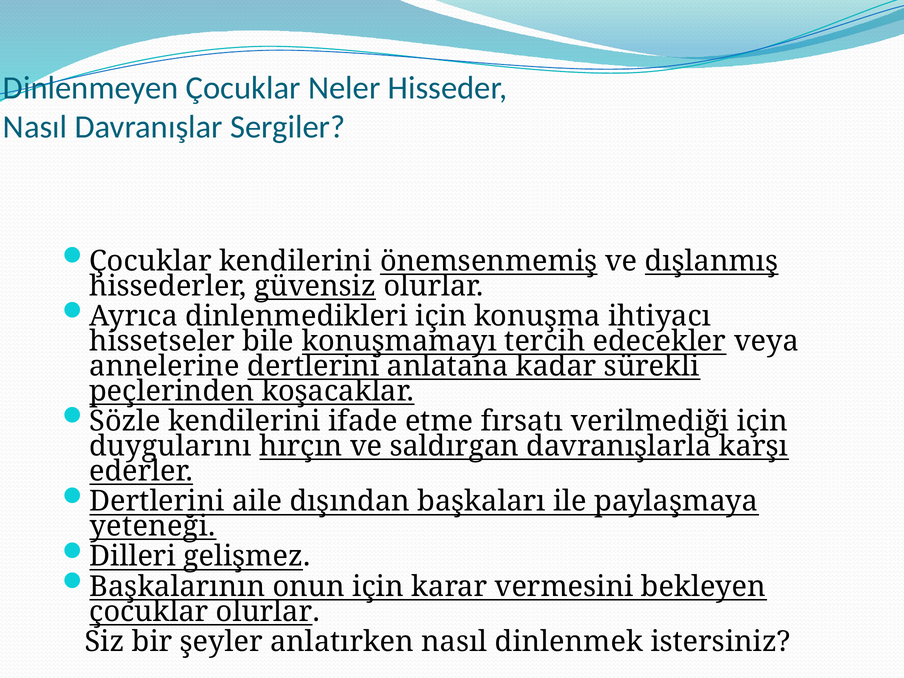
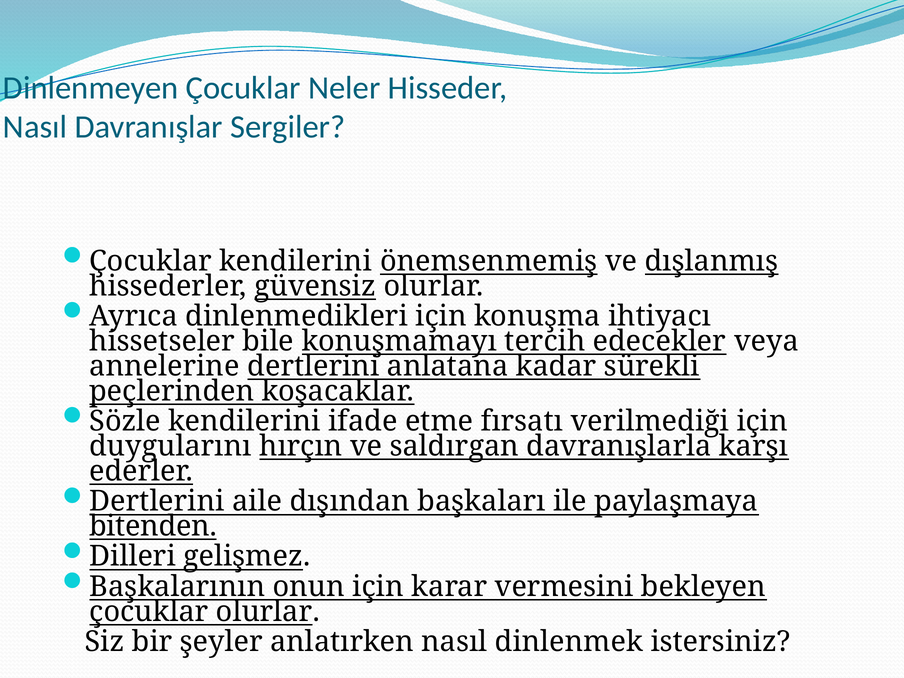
yeteneği: yeteneği -> bitenden
